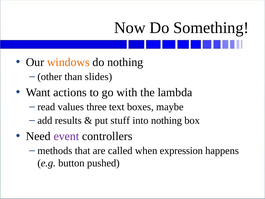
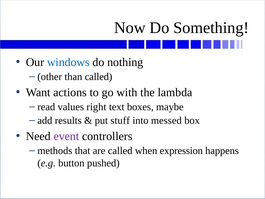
windows colour: orange -> blue
than slides: slides -> called
three: three -> right
into nothing: nothing -> messed
